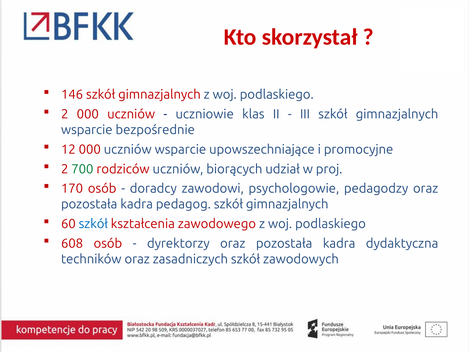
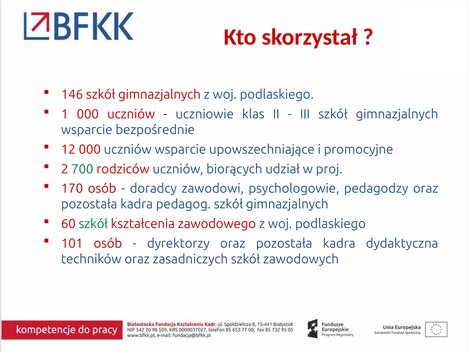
2 at (65, 114): 2 -> 1
szkół at (93, 224) colour: blue -> green
608: 608 -> 101
